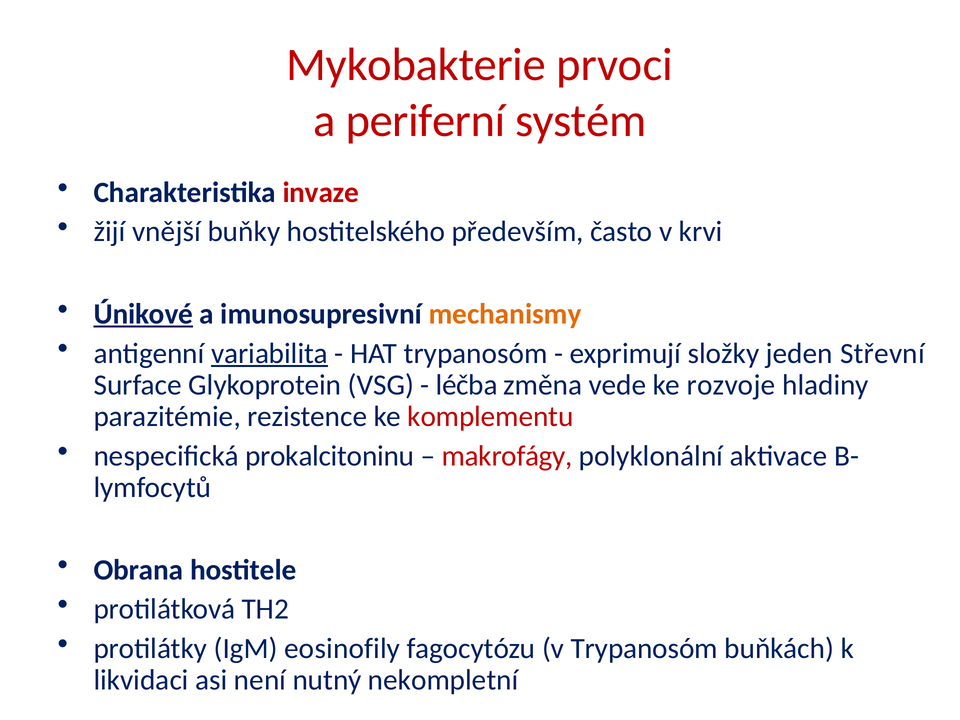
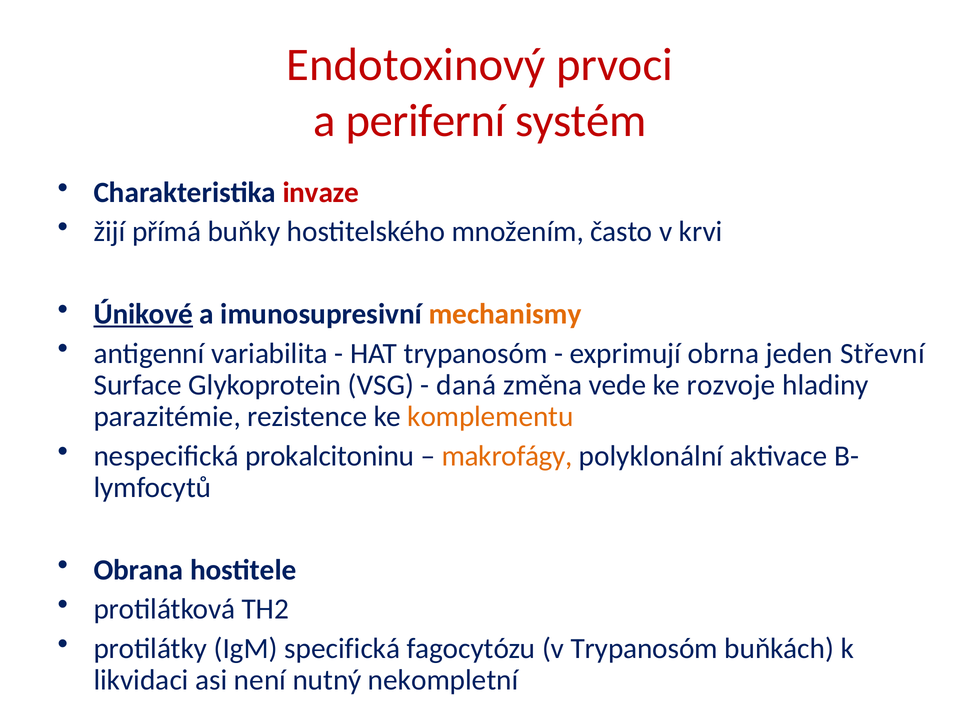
Mykobakterie: Mykobakterie -> Endotoxinový
vnější: vnější -> přímá
především: především -> množením
variabilita underline: present -> none
složky: složky -> obrna
léčba: léčba -> daná
komplementu colour: red -> orange
makrofágy colour: red -> orange
eosinofily: eosinofily -> specifická
